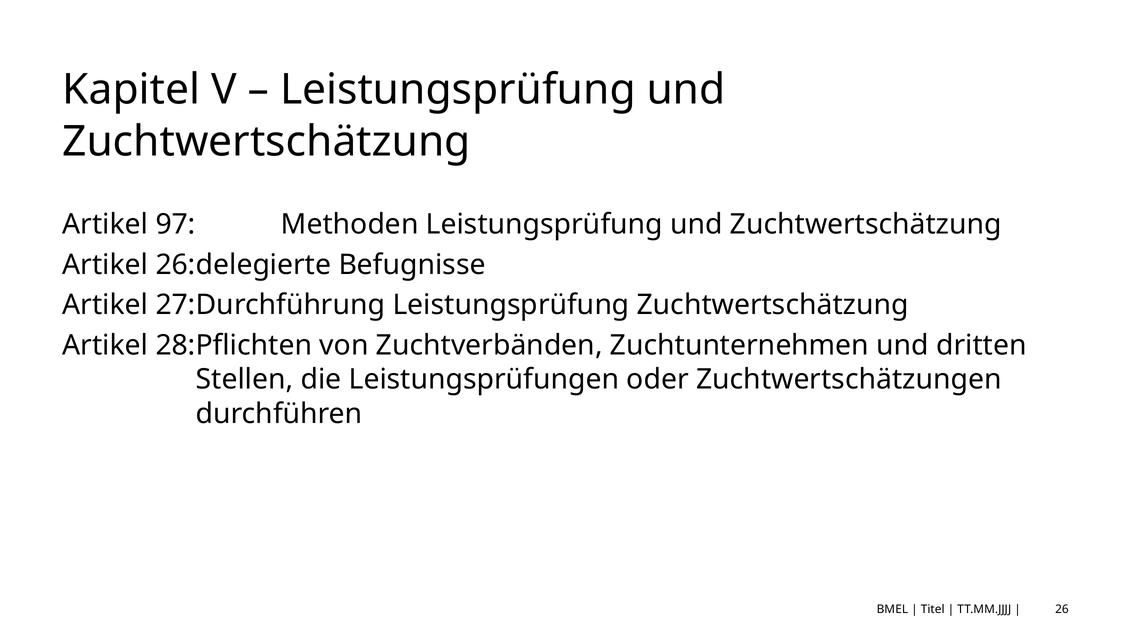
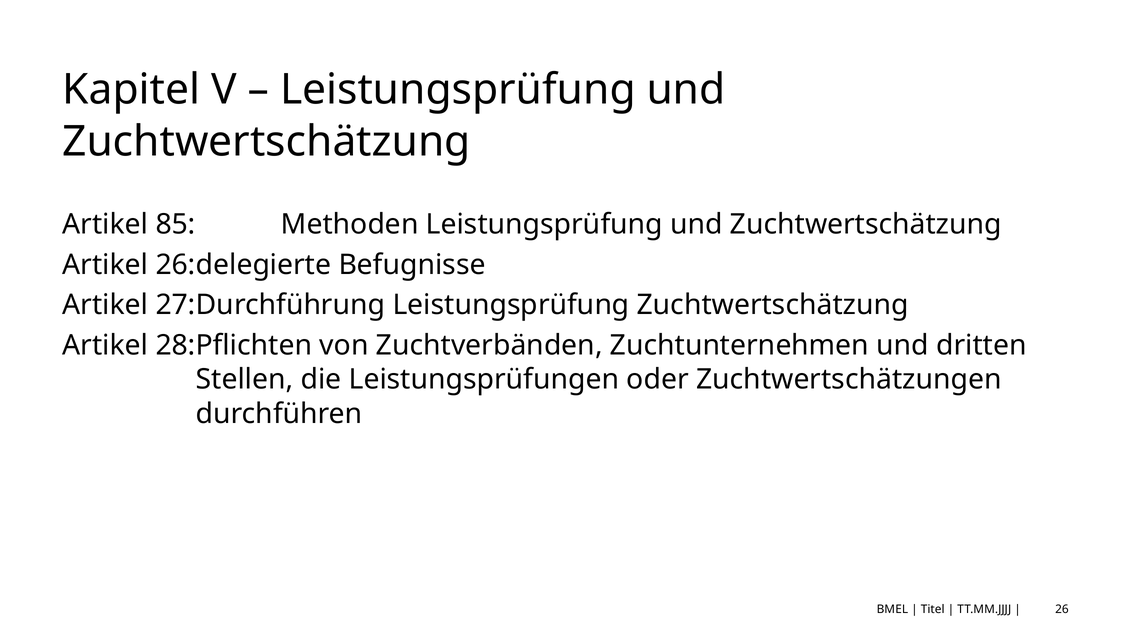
97: 97 -> 85
